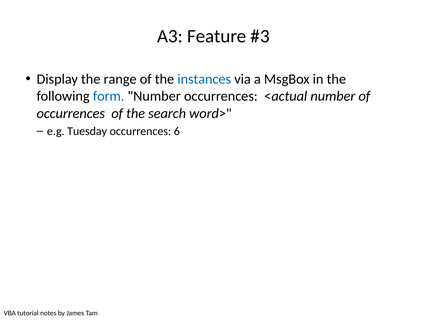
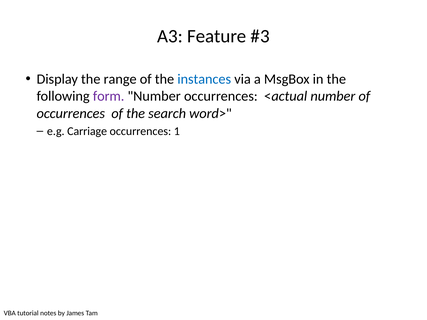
form colour: blue -> purple
Tuesday: Tuesday -> Carriage
6: 6 -> 1
